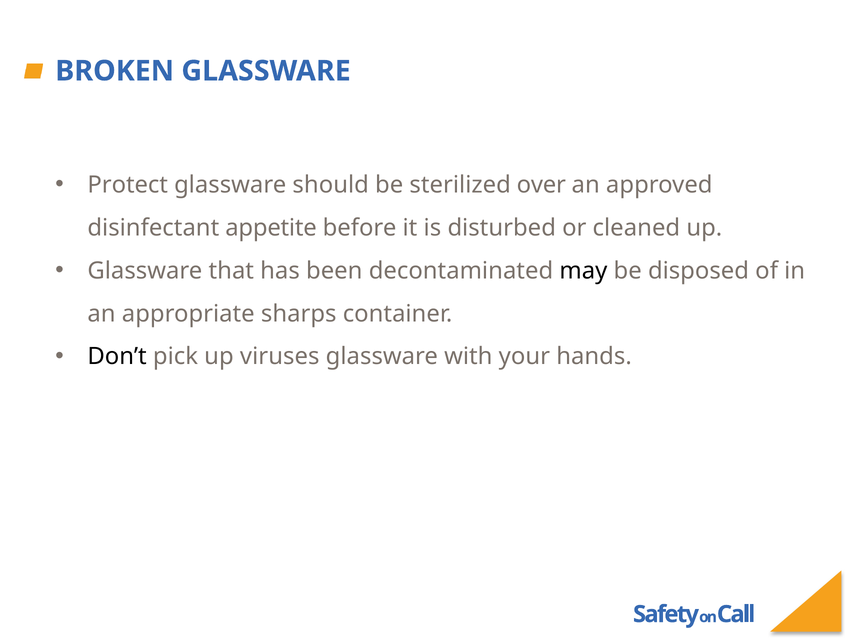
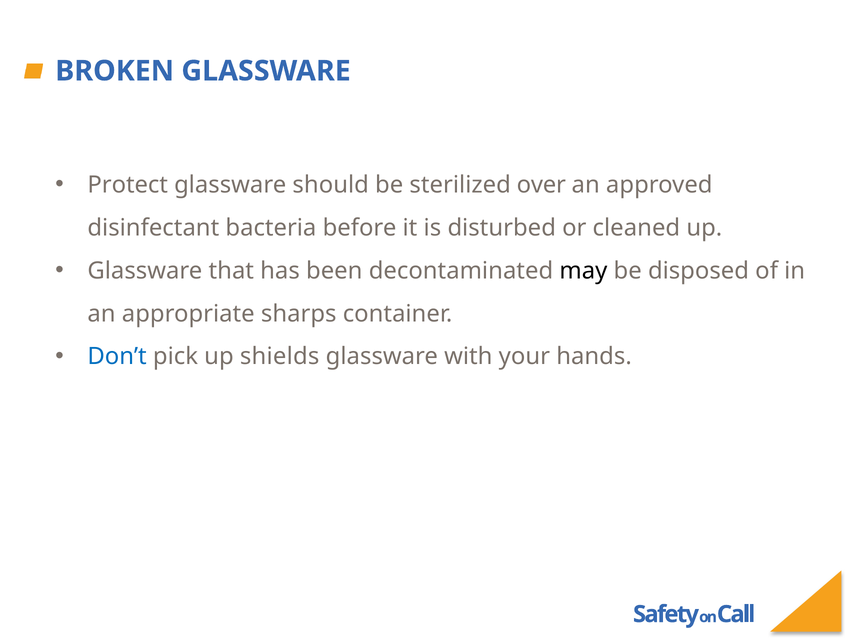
appetite: appetite -> bacteria
Don’t colour: black -> blue
viruses: viruses -> shields
